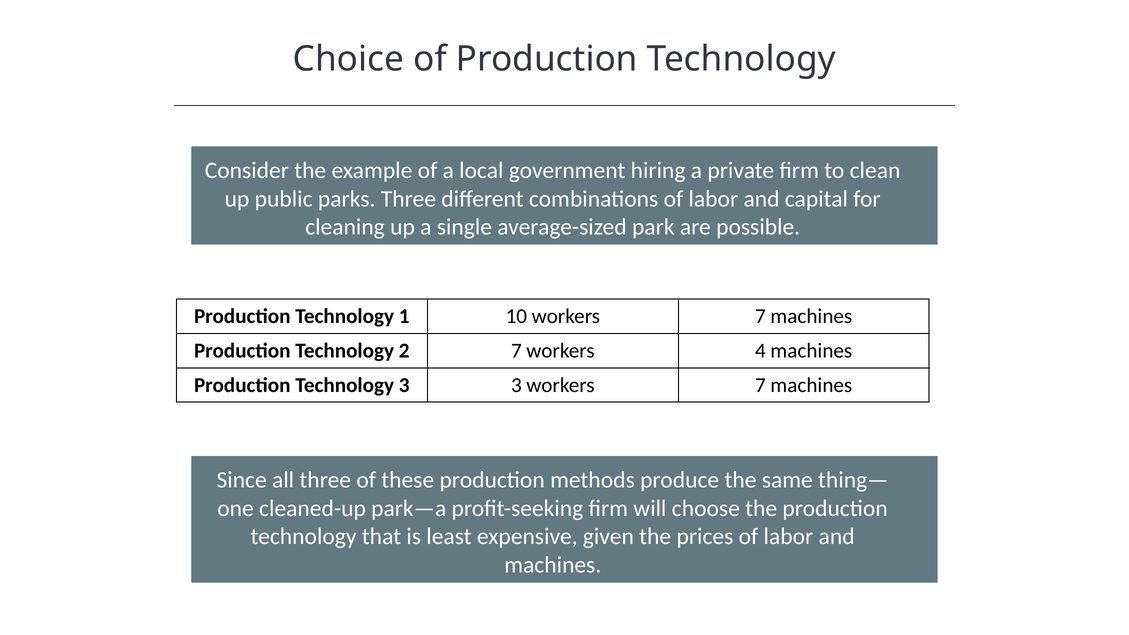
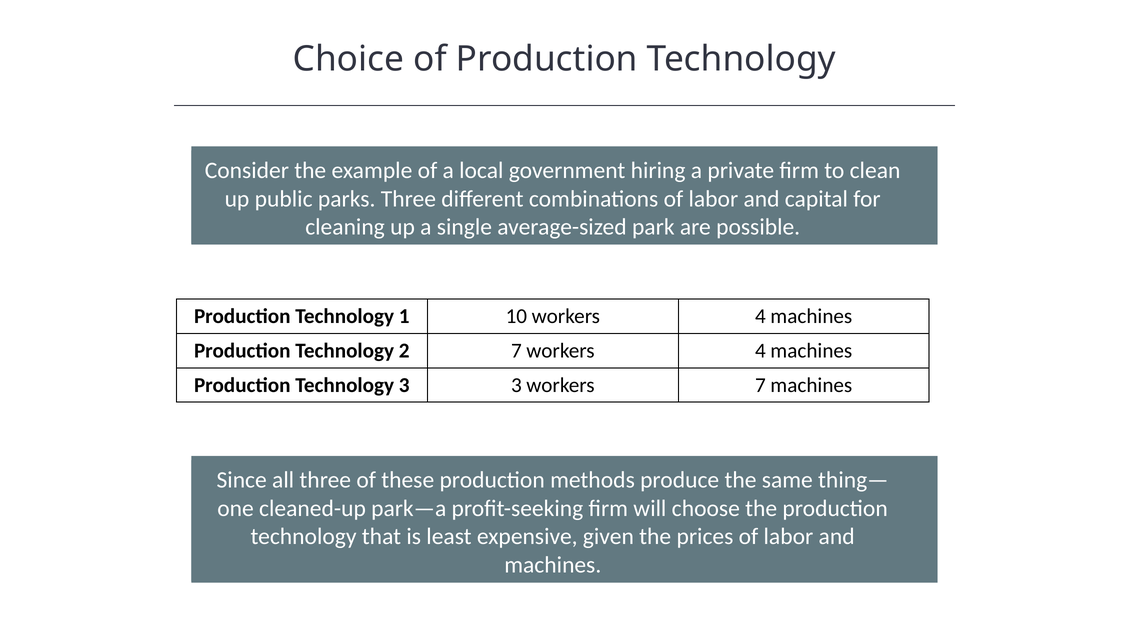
10 workers 7: 7 -> 4
